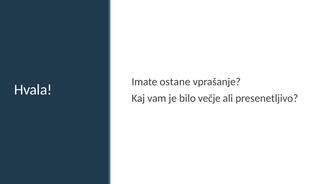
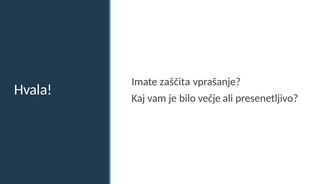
ostane: ostane -> zaščita
